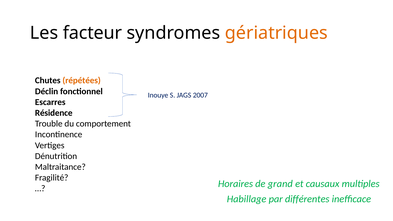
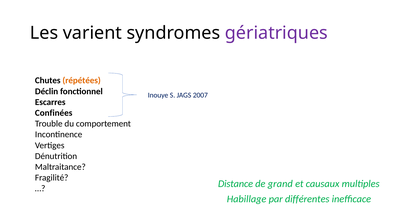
facteur: facteur -> varient
gériatriques colour: orange -> purple
Résidence: Résidence -> Confinées
Horaires: Horaires -> Distance
